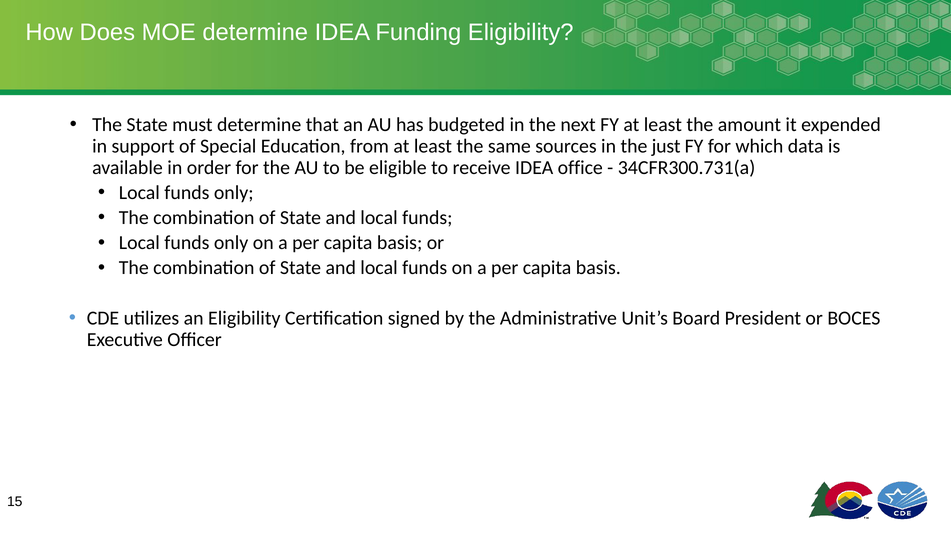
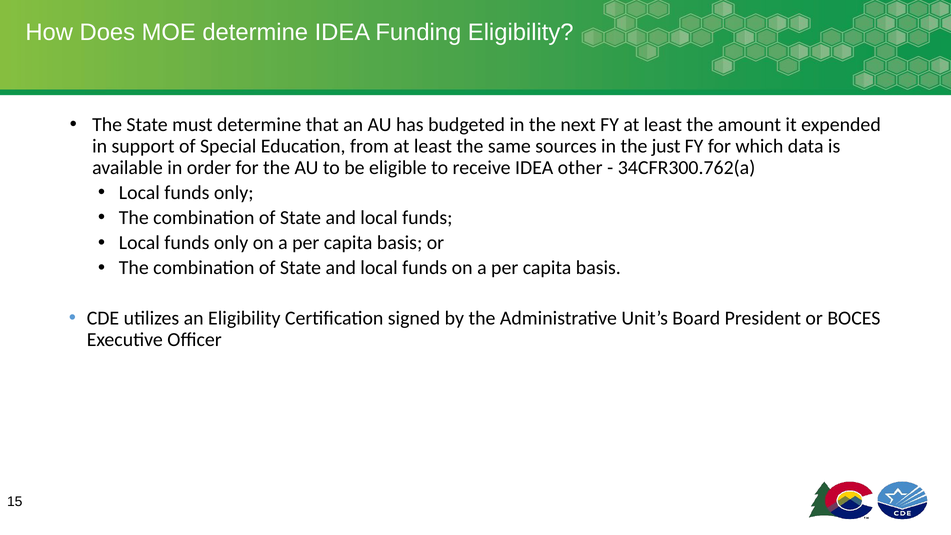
office: office -> other
34CFR300.731(a: 34CFR300.731(a -> 34CFR300.762(a
